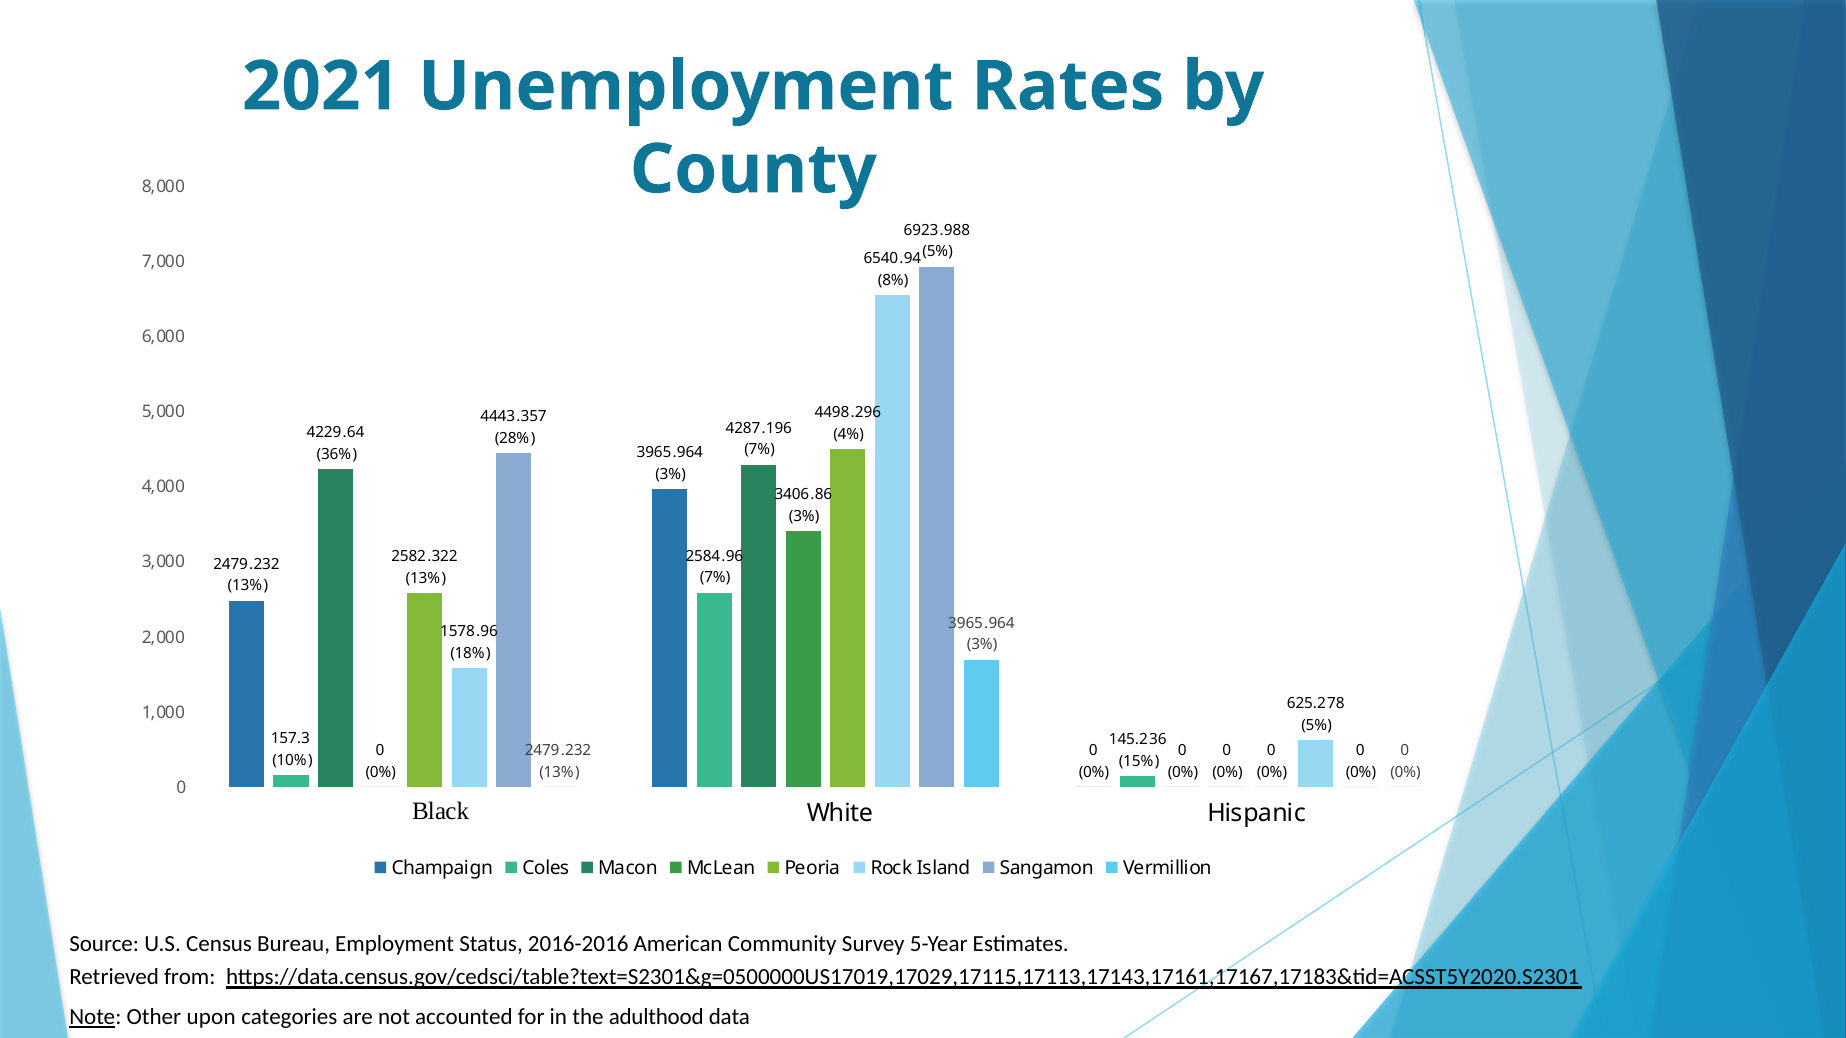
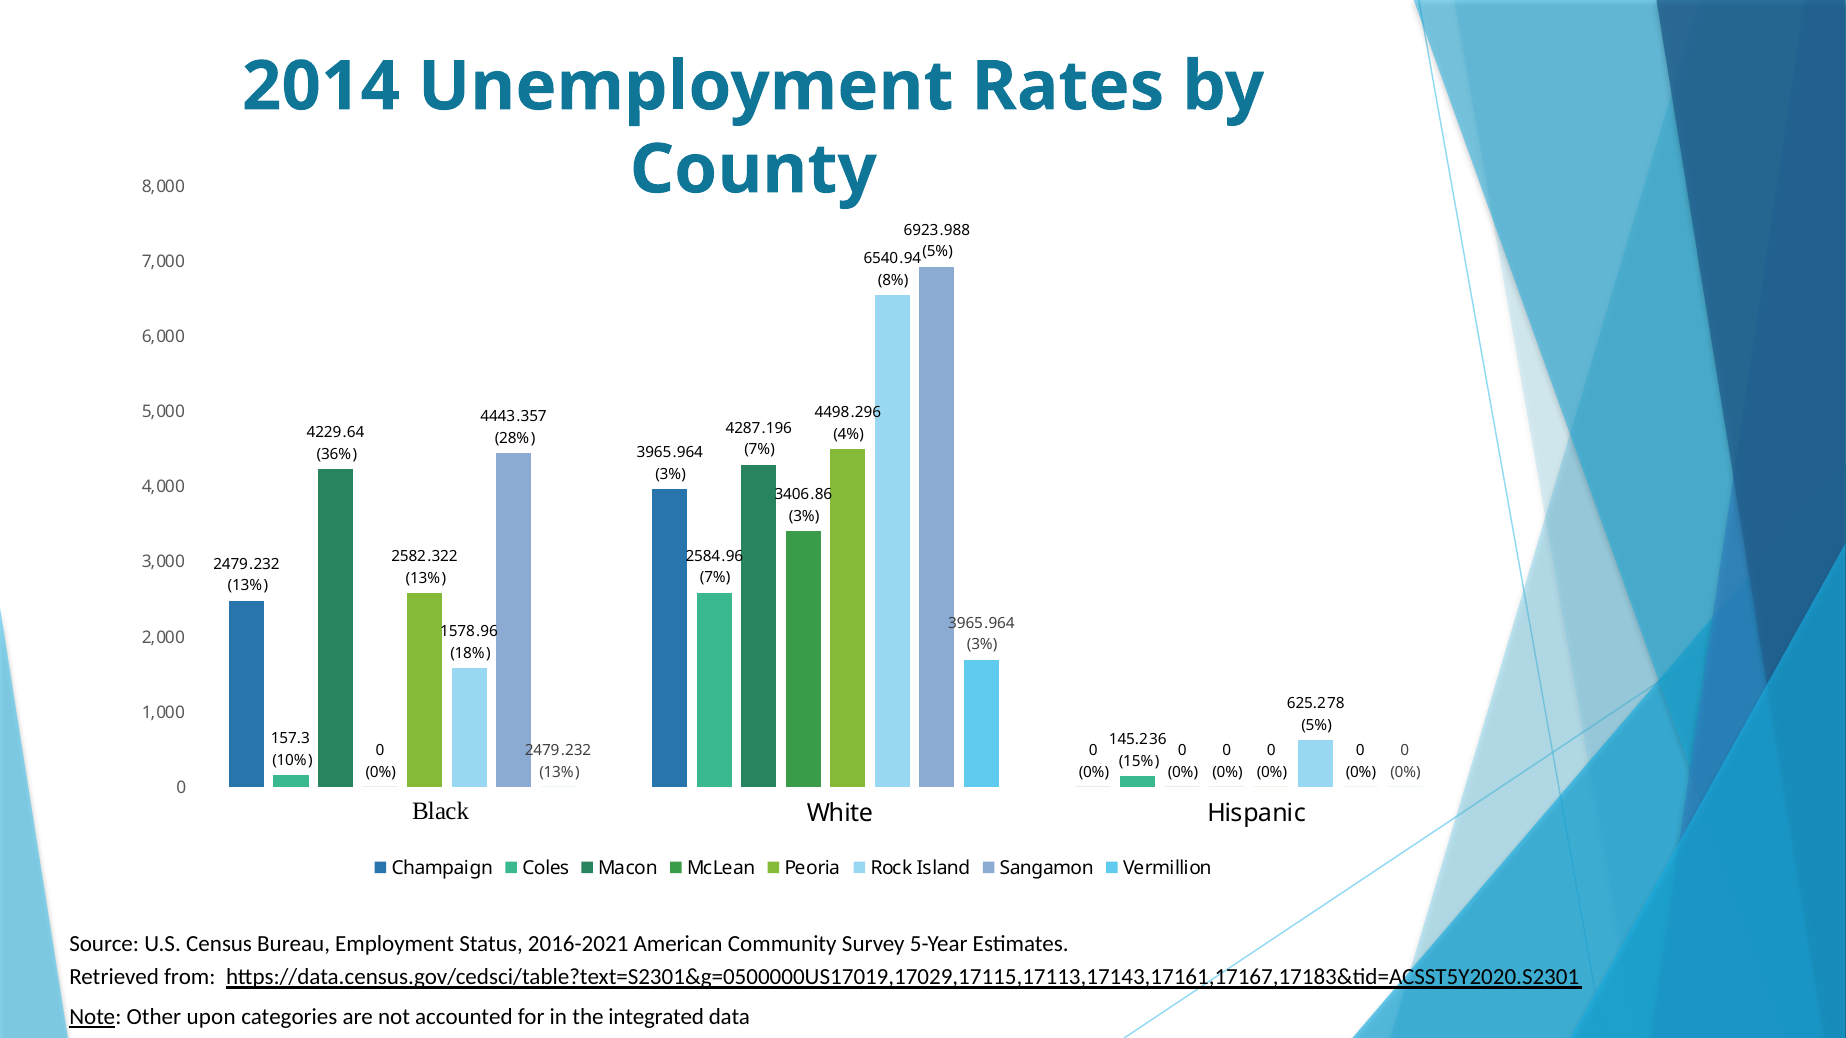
2021: 2021 -> 2014
2016-2016: 2016-2016 -> 2016-2021
adulthood: adulthood -> integrated
